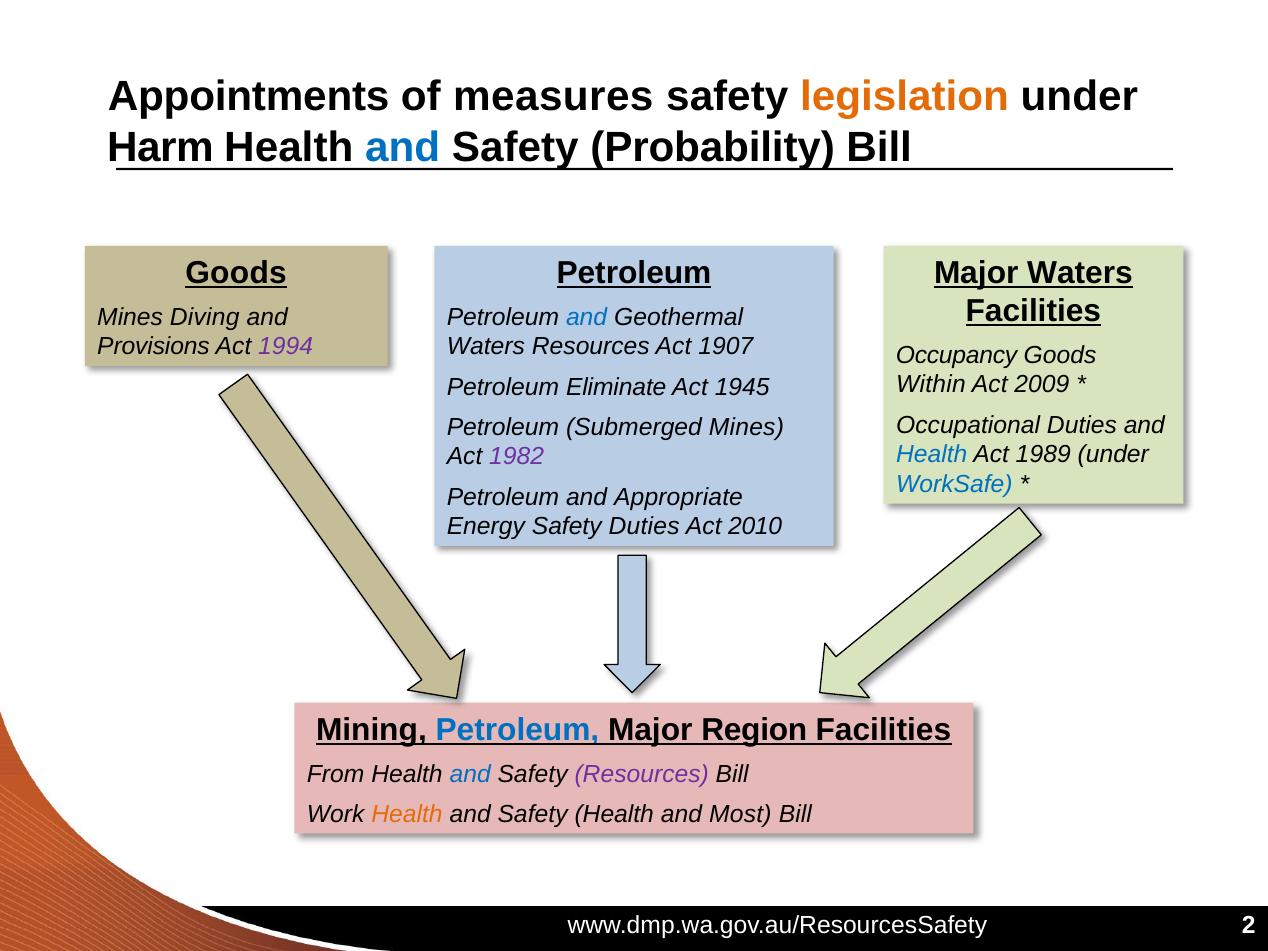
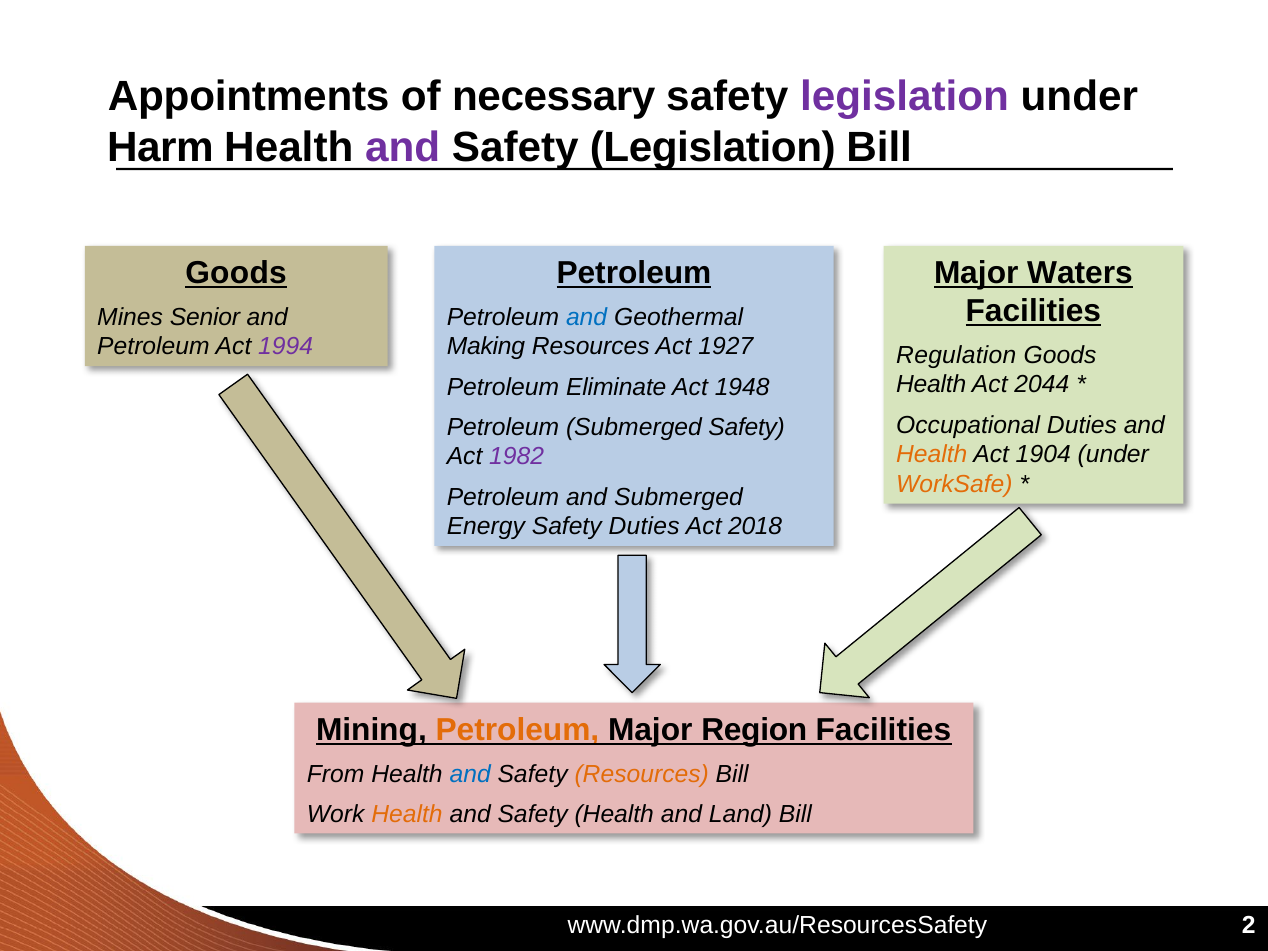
measures: measures -> necessary
legislation at (905, 96) colour: orange -> purple
and at (403, 147) colour: blue -> purple
Probability at (713, 147): Probability -> Legislation
Diving: Diving -> Senior
Provisions at (154, 347): Provisions -> Petroleum
Waters at (486, 347): Waters -> Making
1907: 1907 -> 1927
Occupancy: Occupancy -> Regulation
Within at (931, 385): Within -> Health
2009: 2009 -> 2044
1945: 1945 -> 1948
Submerged Mines: Mines -> Safety
Health at (932, 455) colour: blue -> orange
1989: 1989 -> 1904
WorkSafe colour: blue -> orange
and Appropriate: Appropriate -> Submerged
2010: 2010 -> 2018
Petroleum at (517, 730) colour: blue -> orange
Resources at (642, 774) colour: purple -> orange
Most: Most -> Land
